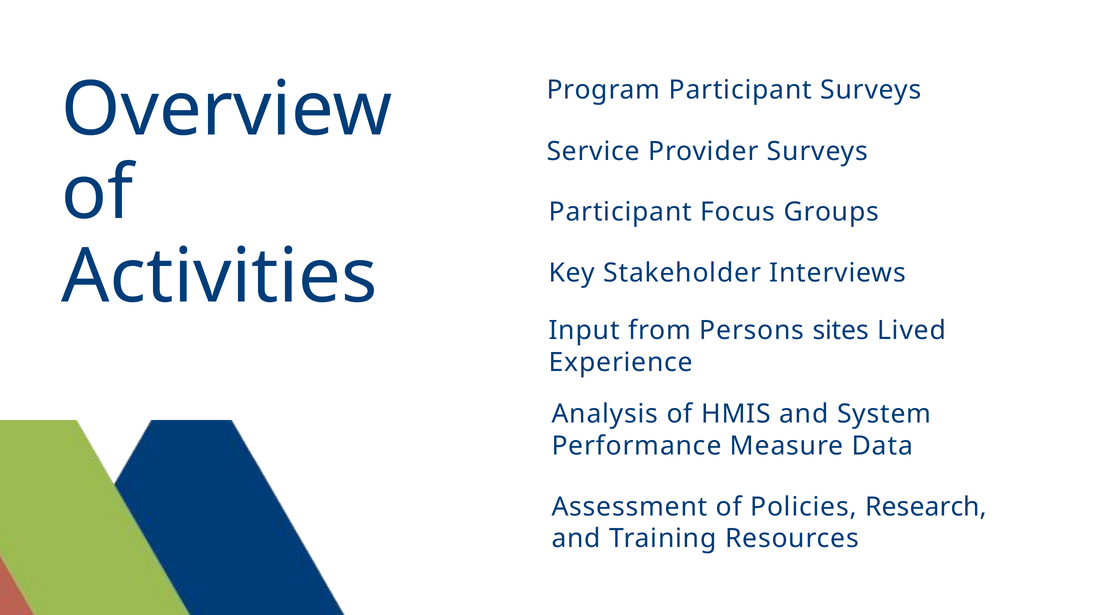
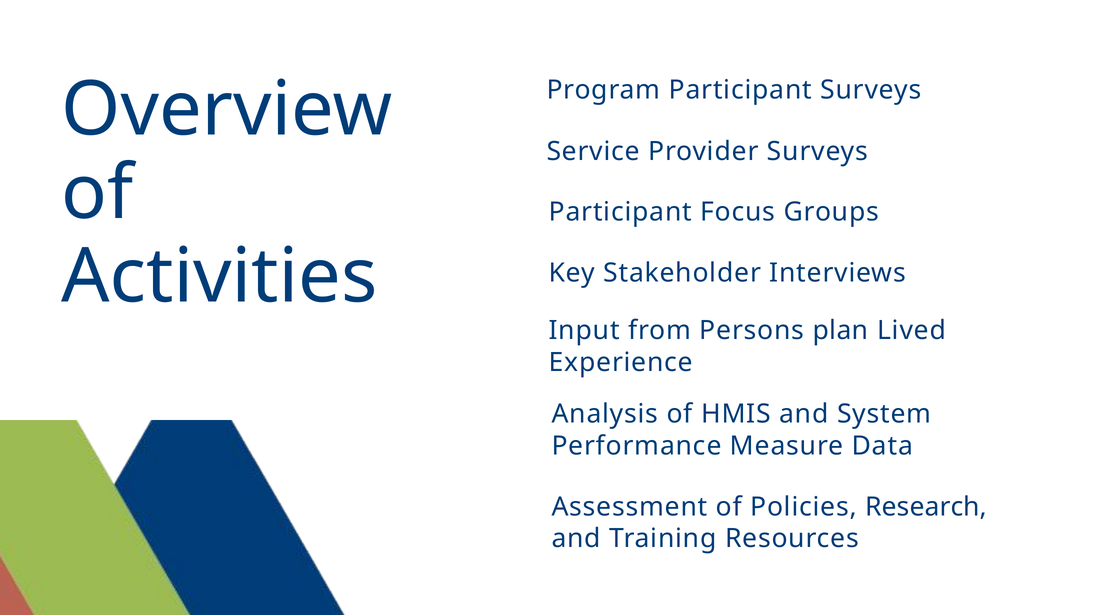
sites: sites -> plan
